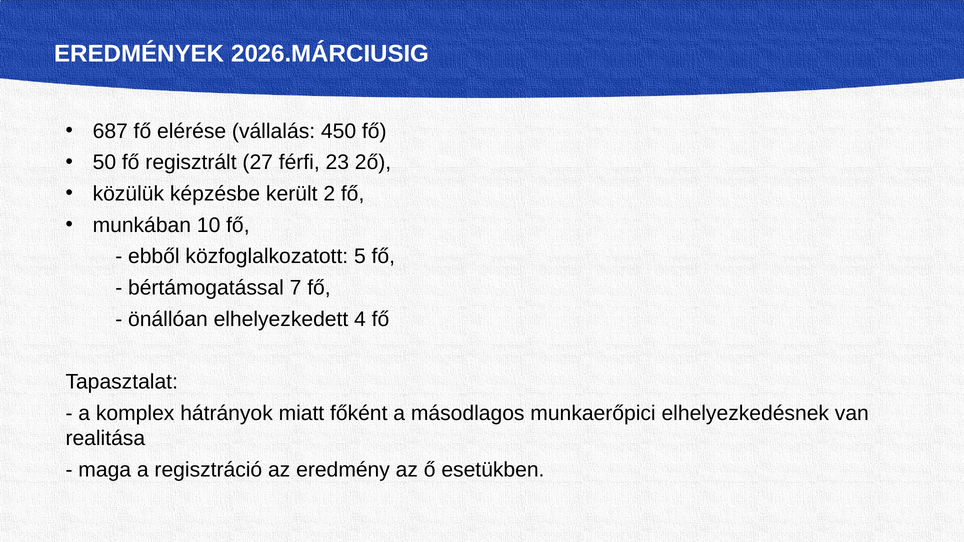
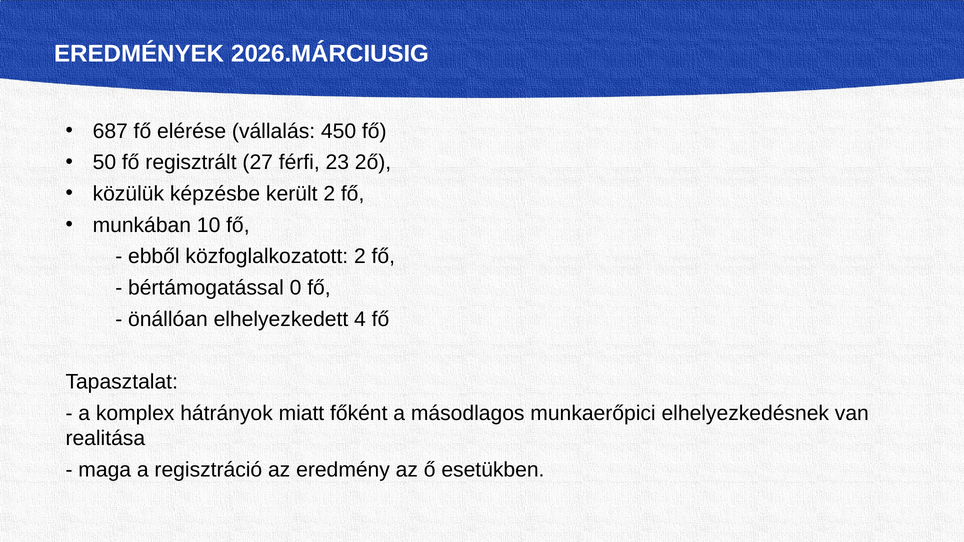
közfoglalkozatott 5: 5 -> 2
7: 7 -> 0
